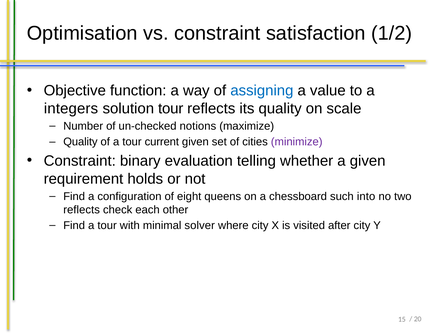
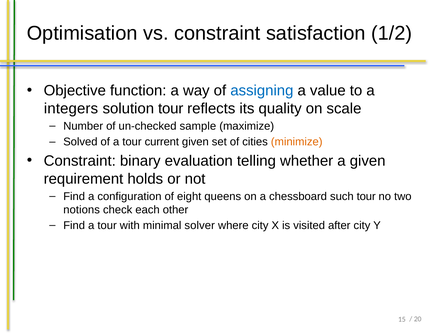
notions: notions -> sample
Quality at (80, 142): Quality -> Solved
minimize colour: purple -> orange
such into: into -> tour
reflects at (82, 210): reflects -> notions
